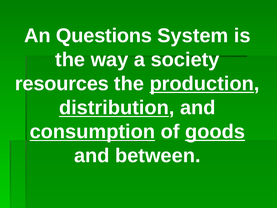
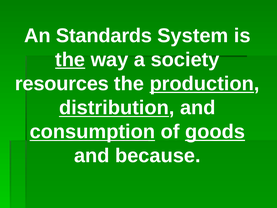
Questions: Questions -> Standards
the at (70, 60) underline: none -> present
between: between -> because
